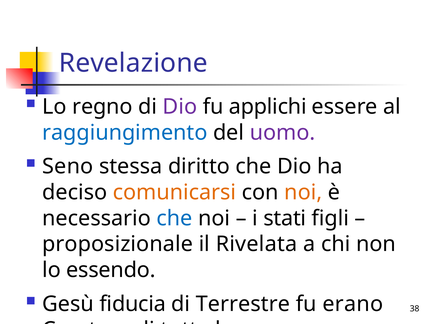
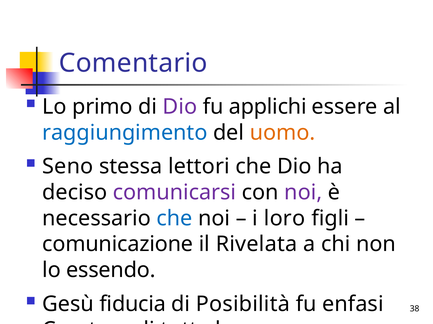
Revelazione: Revelazione -> Comentario
regno: regno -> primo
uomo colour: purple -> orange
diritto: diritto -> lettori
comunicarsi colour: orange -> purple
noi at (303, 193) colour: orange -> purple
stati: stati -> loro
proposizionale: proposizionale -> comunicazione
Terrestre: Terrestre -> Posibilità
erano: erano -> enfasi
